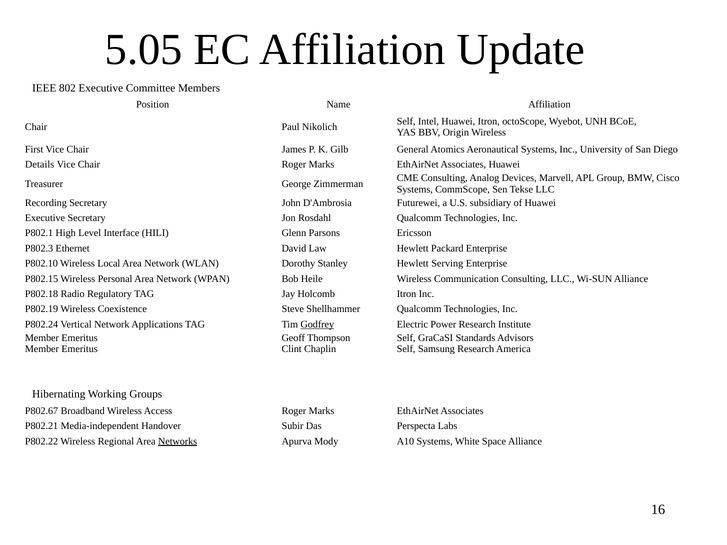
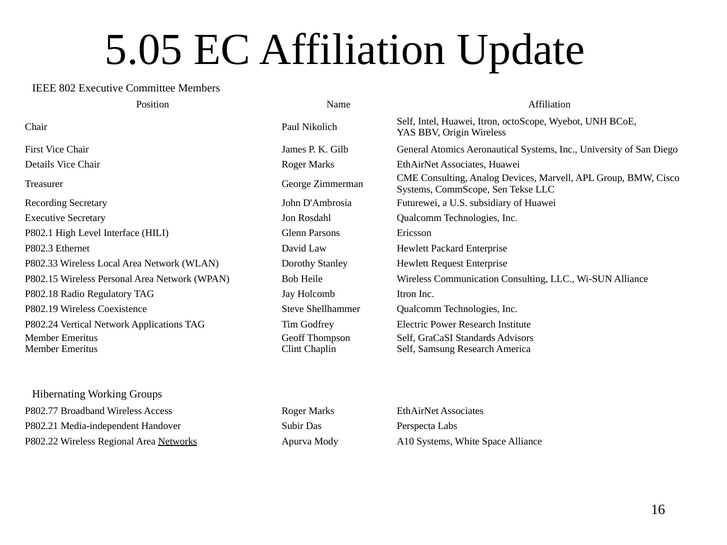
P802.10: P802.10 -> P802.33
Serving: Serving -> Request
Godfrey underline: present -> none
P802.67: P802.67 -> P802.77
